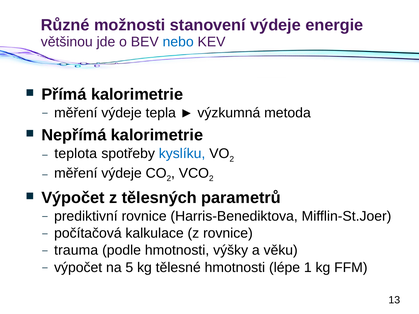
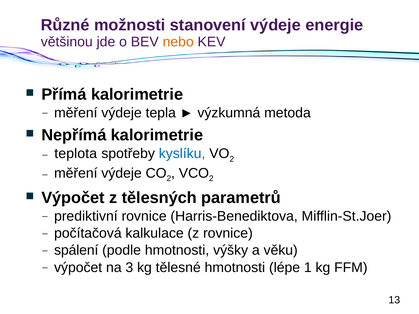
nebo colour: blue -> orange
trauma: trauma -> spálení
5: 5 -> 3
